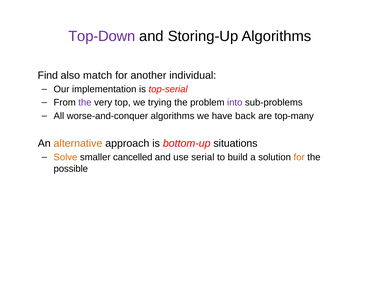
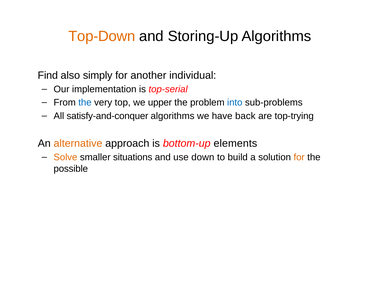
Top-Down colour: purple -> orange
match: match -> simply
the at (85, 103) colour: purple -> blue
trying: trying -> upper
into colour: purple -> blue
worse-and-conquer: worse-and-conquer -> satisfy-and-conquer
top-many: top-many -> top-trying
situations: situations -> elements
cancelled: cancelled -> situations
serial: serial -> down
